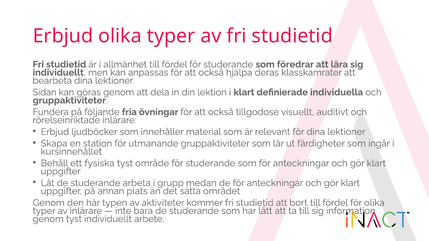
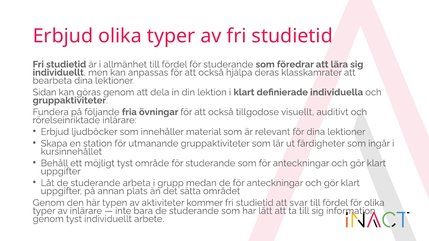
fysiska: fysiska -> möjligt
bort: bort -> svar
